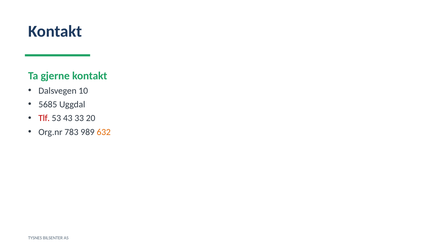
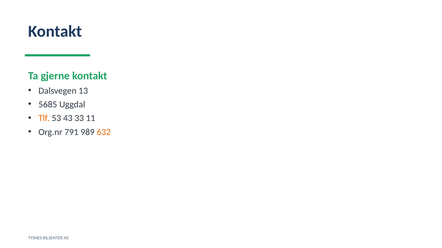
10: 10 -> 13
Tlf colour: red -> orange
20: 20 -> 11
783: 783 -> 791
